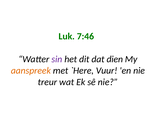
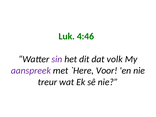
7:46: 7:46 -> 4:46
dien: dien -> volk
aanspreek colour: orange -> purple
Vuur: Vuur -> Voor
